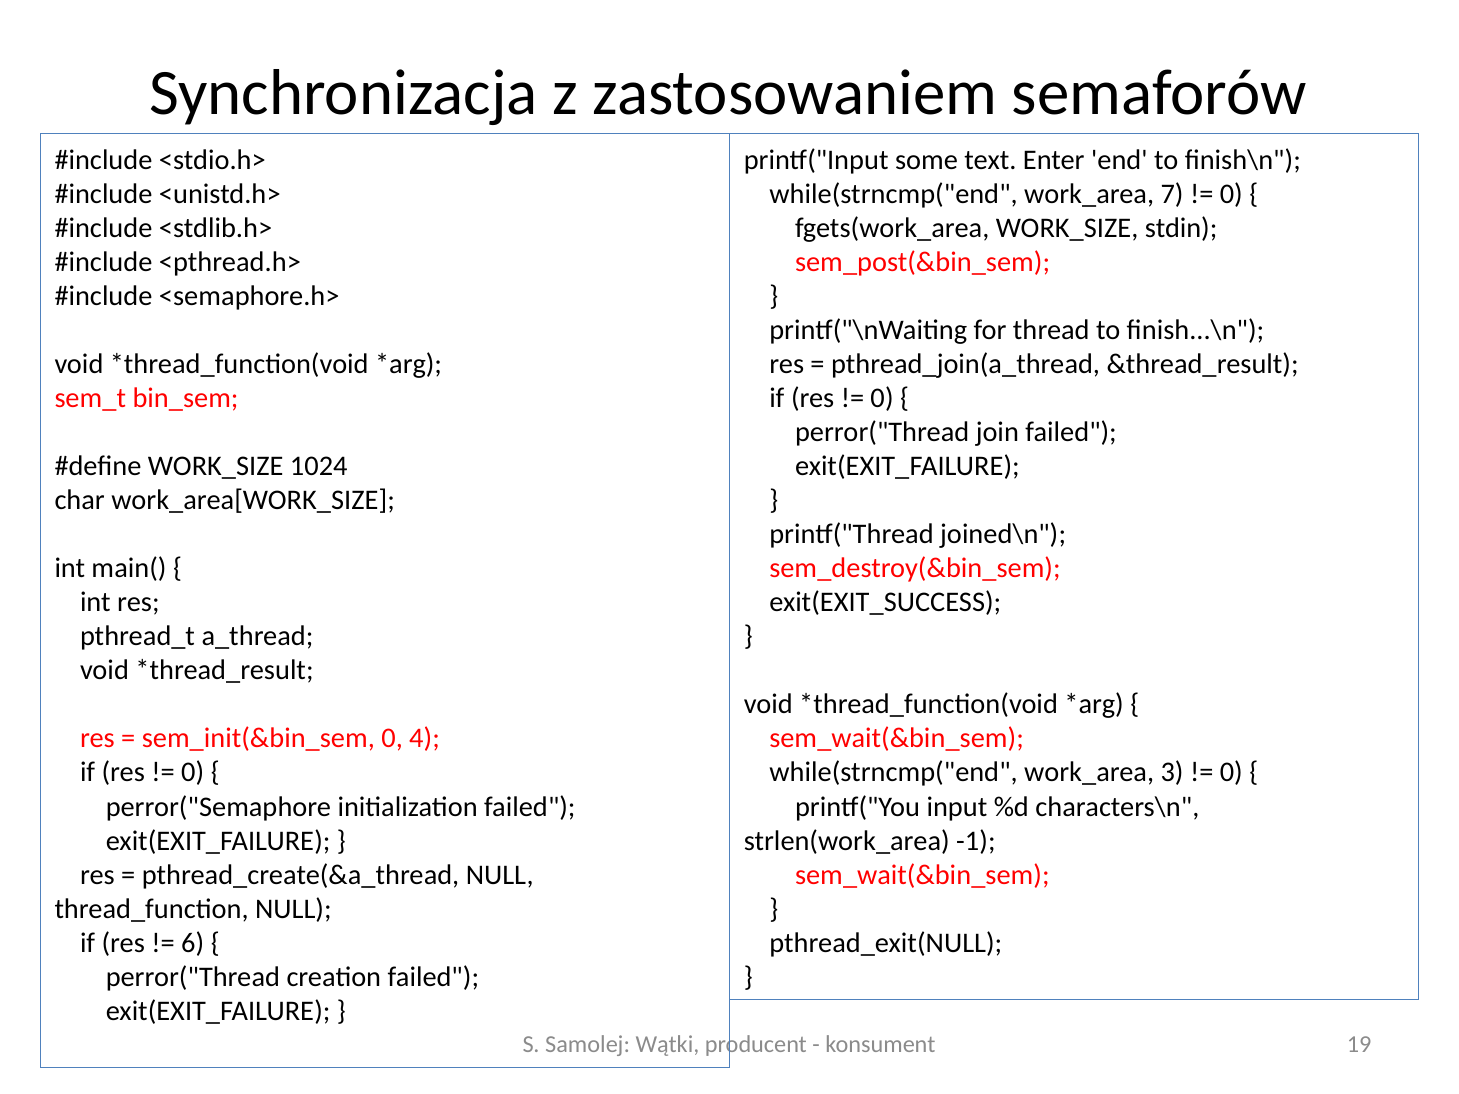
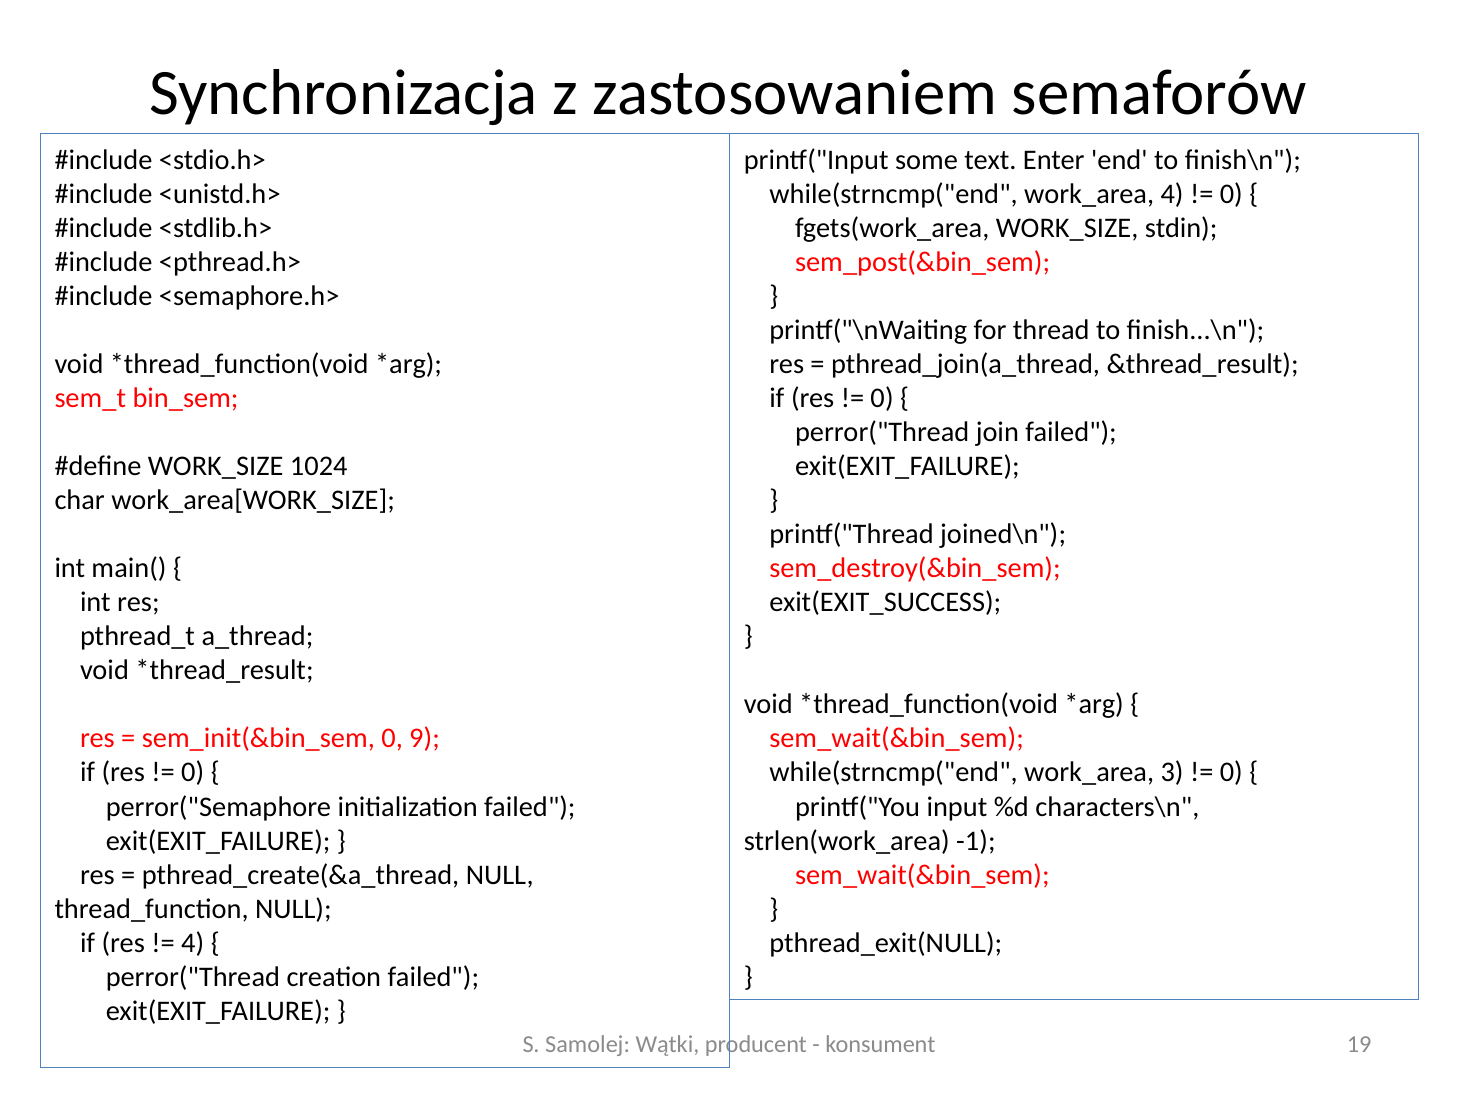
work_area 7: 7 -> 4
4: 4 -> 9
6 at (193, 943): 6 -> 4
